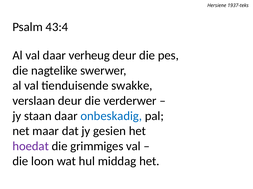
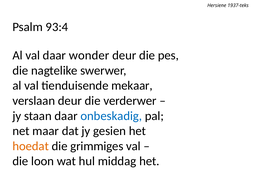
43:4: 43:4 -> 93:4
verheug: verheug -> wonder
swakke: swakke -> mekaar
hoedat colour: purple -> orange
